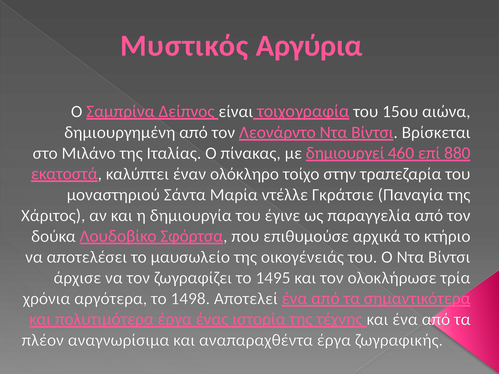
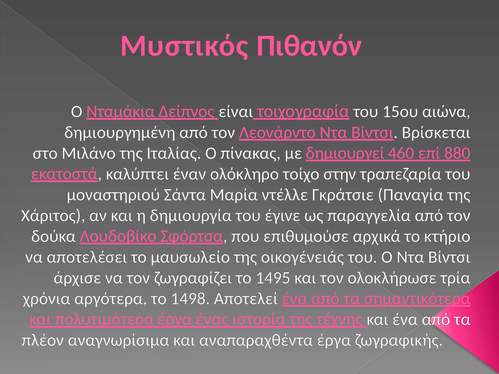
Αργύρια: Αργύρια -> Πιθανόν
Σαμπρίνα: Σαμπρίνα -> Νταμάκια
